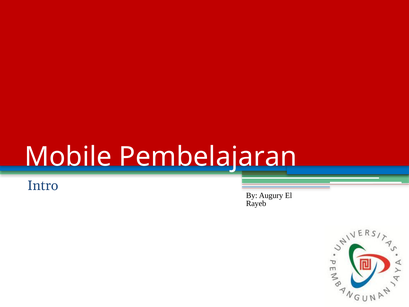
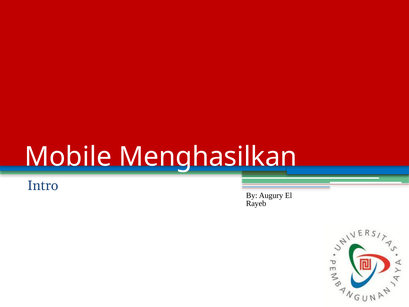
Pembelajaran: Pembelajaran -> Menghasilkan
